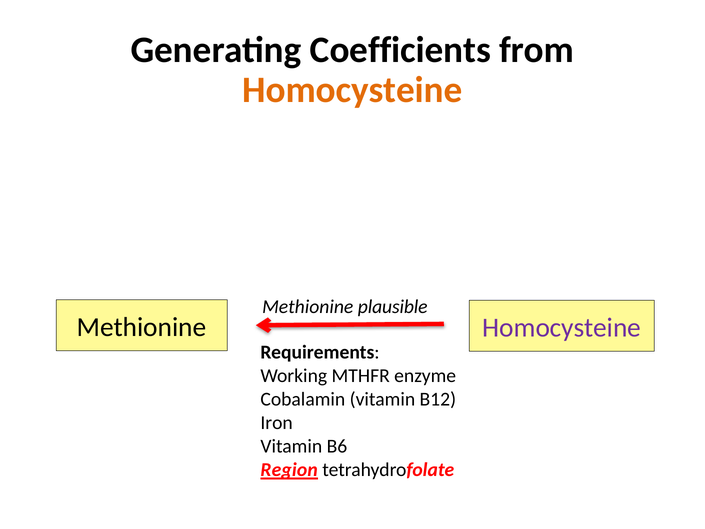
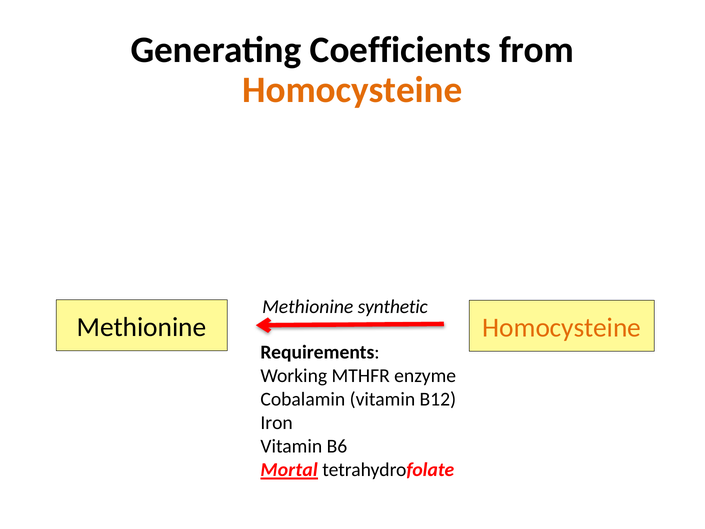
plausible: plausible -> synthetic
Homocysteine at (562, 328) colour: purple -> orange
Region: Region -> Mortal
